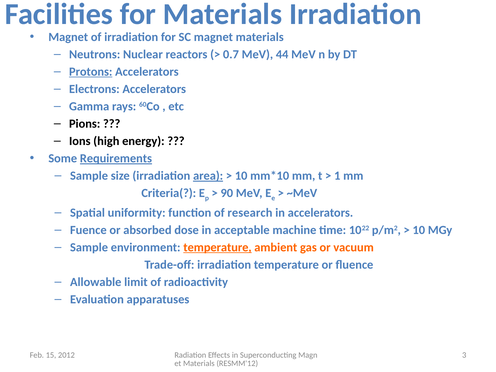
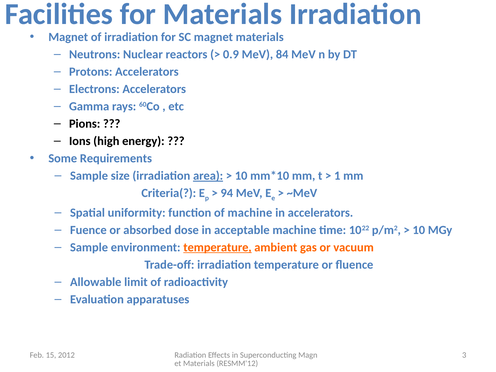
0.7: 0.7 -> 0.9
44: 44 -> 84
Protons underline: present -> none
Requirements underline: present -> none
90: 90 -> 94
of research: research -> machine
